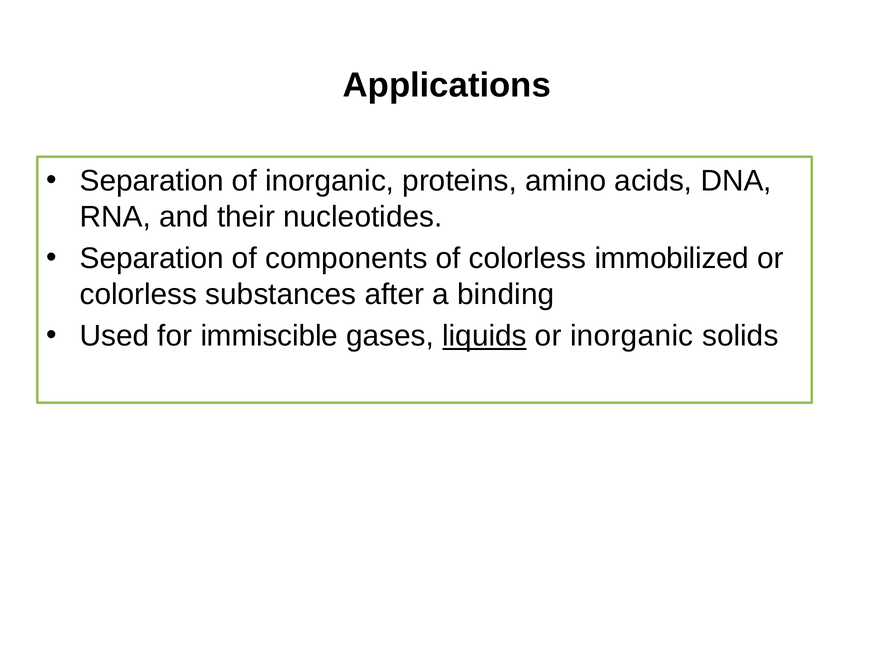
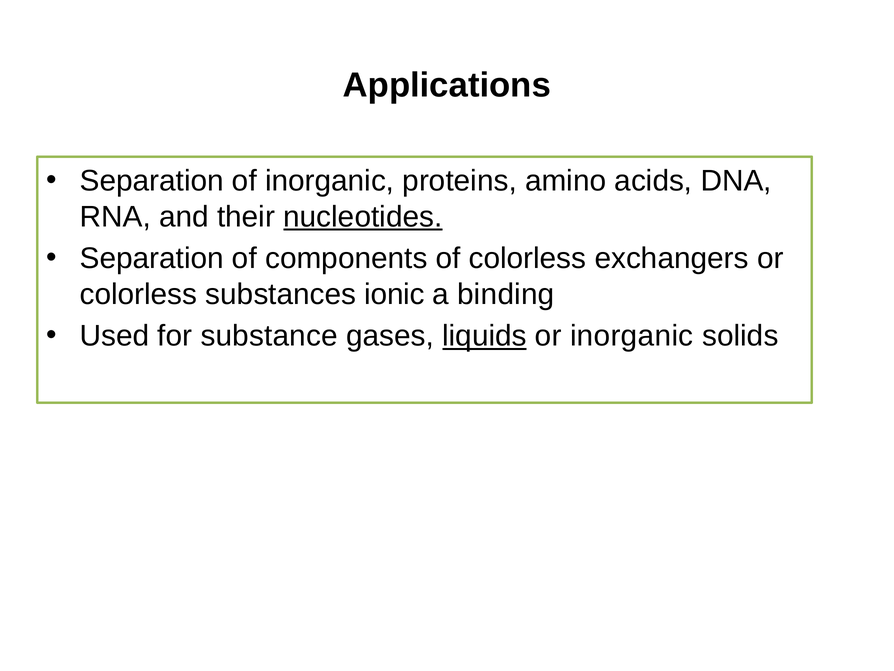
nucleotides underline: none -> present
immobilized: immobilized -> exchangers
after: after -> ionic
immiscible: immiscible -> substance
